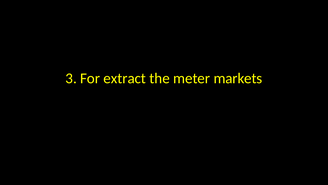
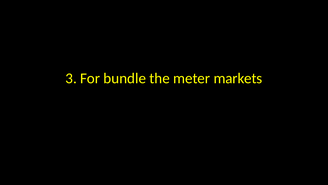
extract: extract -> bundle
